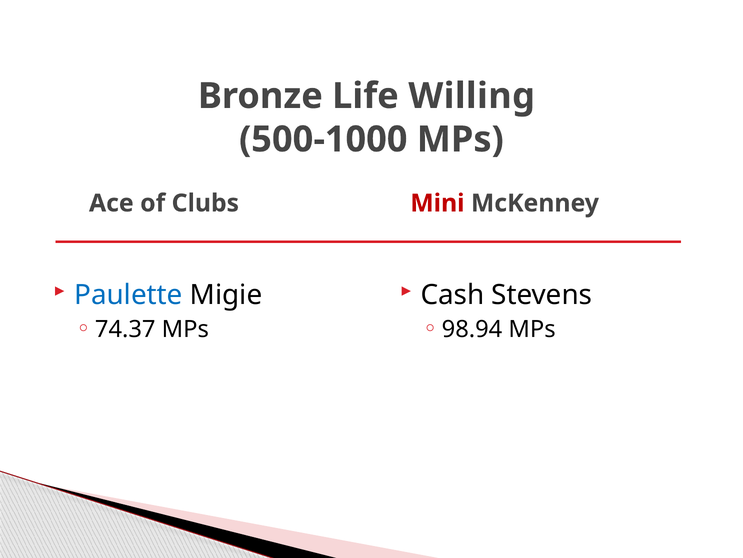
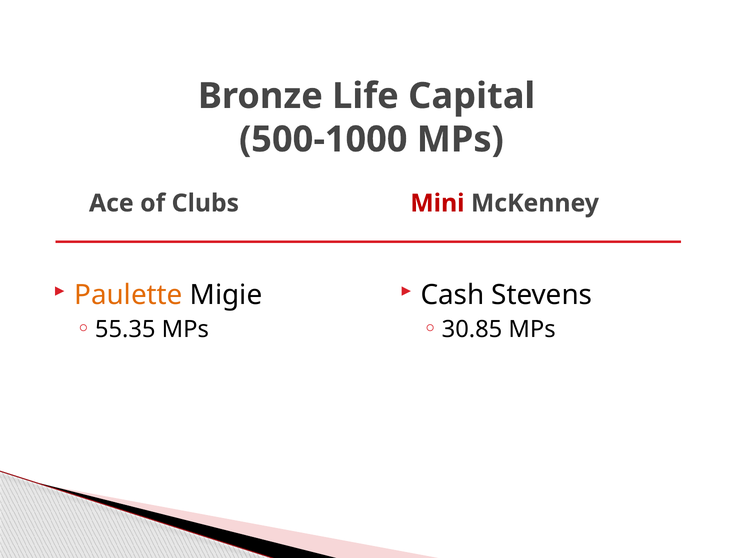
Willing: Willing -> Capital
Paulette colour: blue -> orange
74.37: 74.37 -> 55.35
98.94: 98.94 -> 30.85
